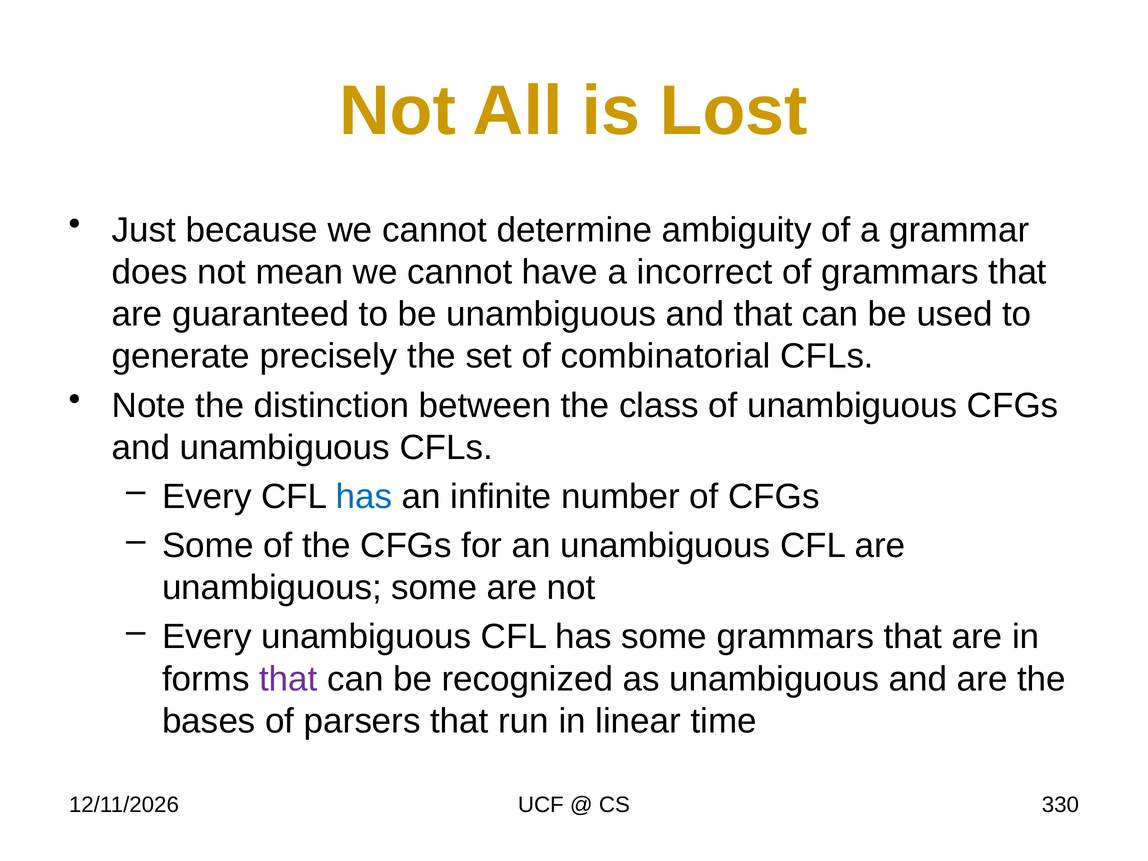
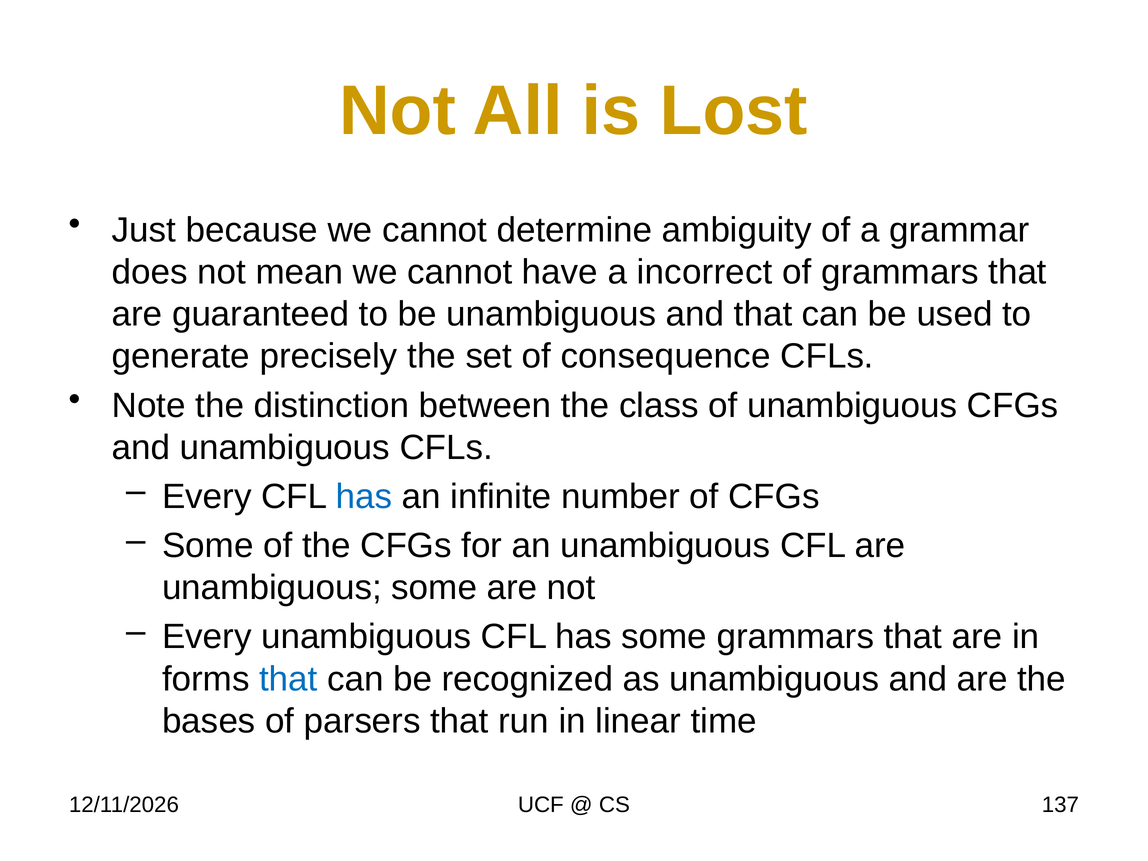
combinatorial: combinatorial -> consequence
that at (288, 679) colour: purple -> blue
330: 330 -> 137
